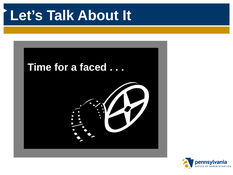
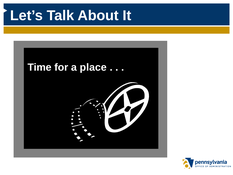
faced: faced -> place
